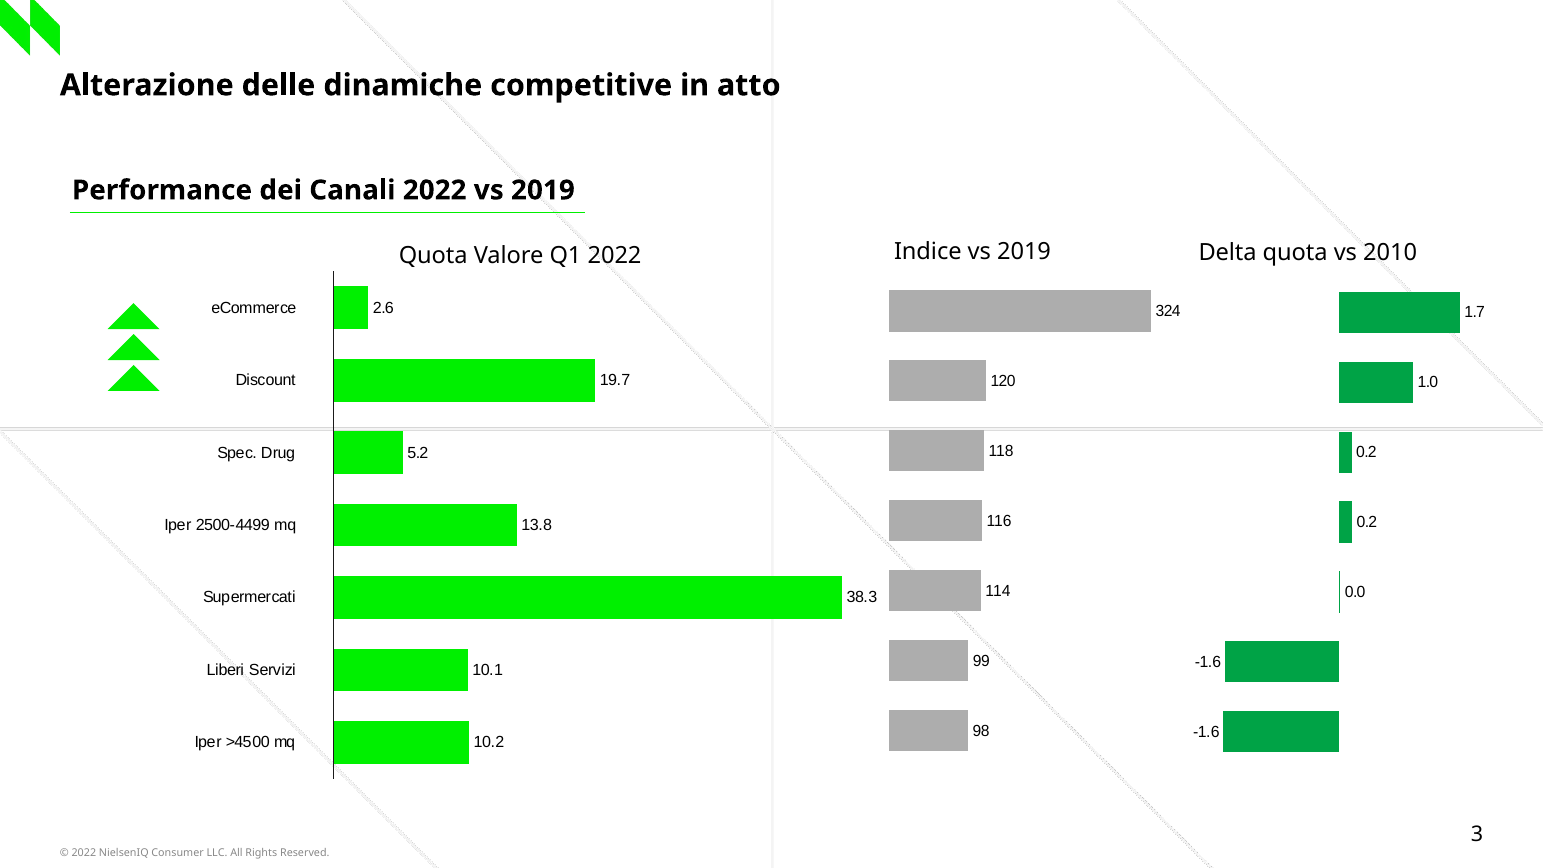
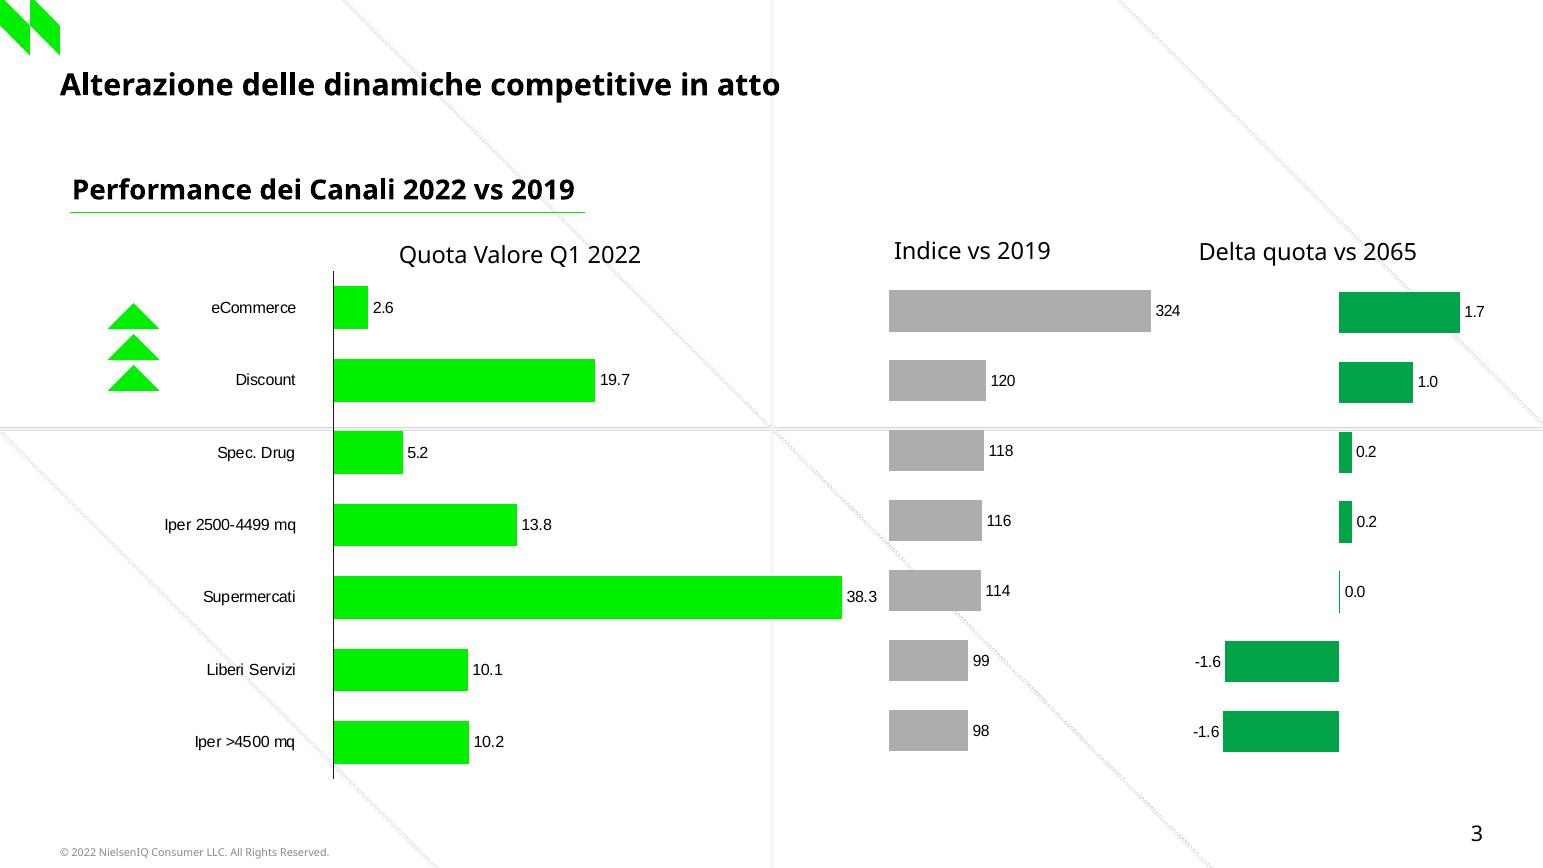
2010: 2010 -> 2065
